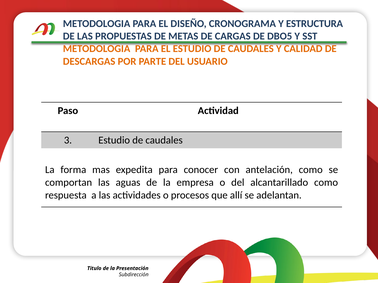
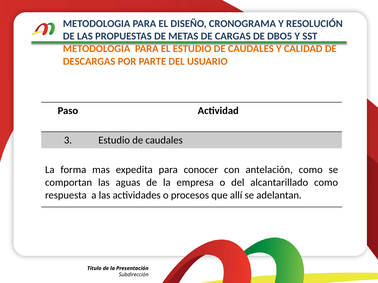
ESTRUCTURA: ESTRUCTURA -> RESOLUCIÓN
